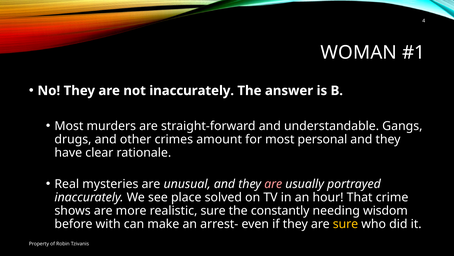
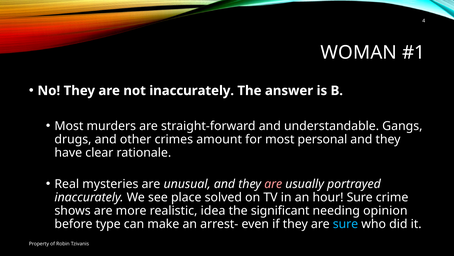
hour That: That -> Sure
realistic sure: sure -> idea
constantly: constantly -> significant
wisdom: wisdom -> opinion
with: with -> type
sure at (346, 224) colour: yellow -> light blue
